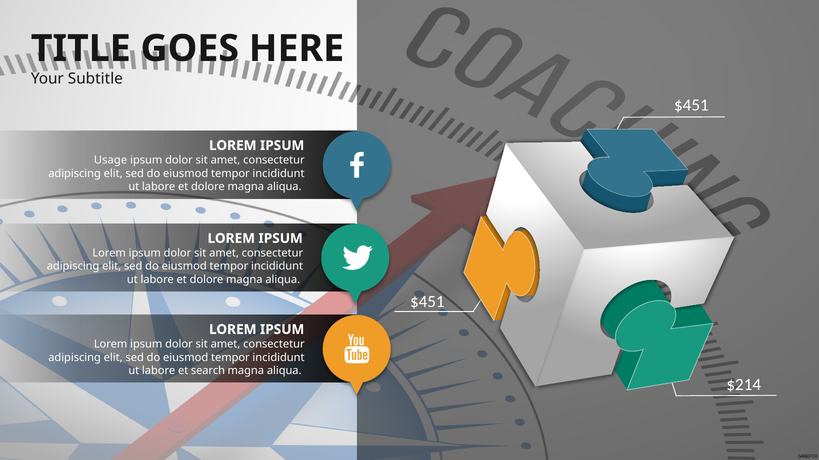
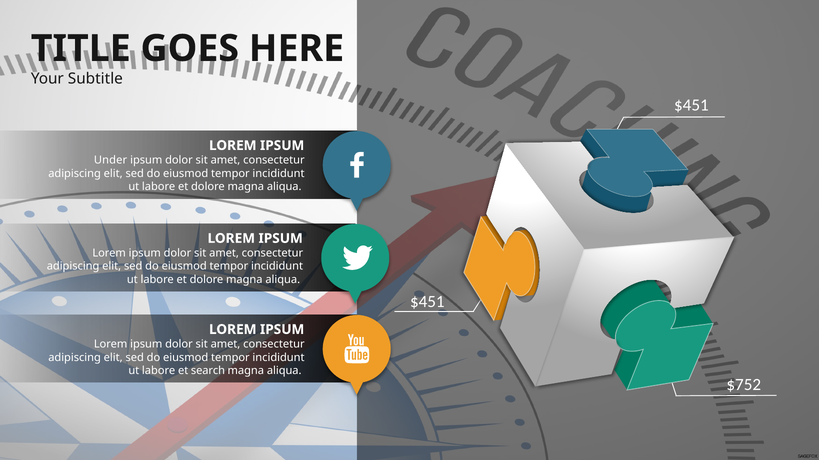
Usage: Usage -> Under
$214: $214 -> $752
